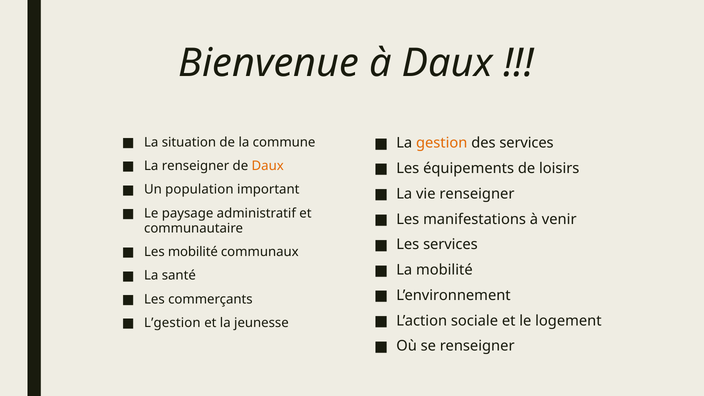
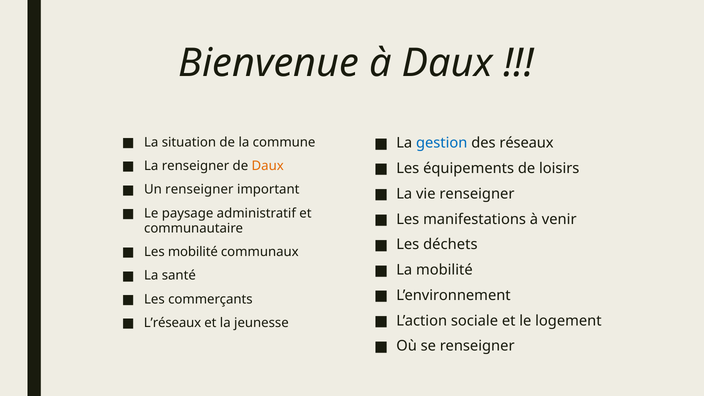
gestion colour: orange -> blue
des services: services -> réseaux
Un population: population -> renseigner
Les services: services -> déchets
L’gestion: L’gestion -> L’réseaux
